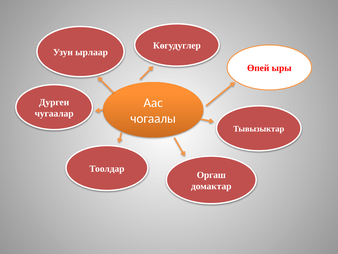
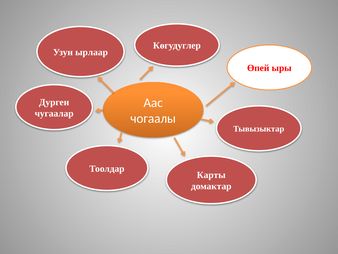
Оргаш: Оргаш -> Карты
